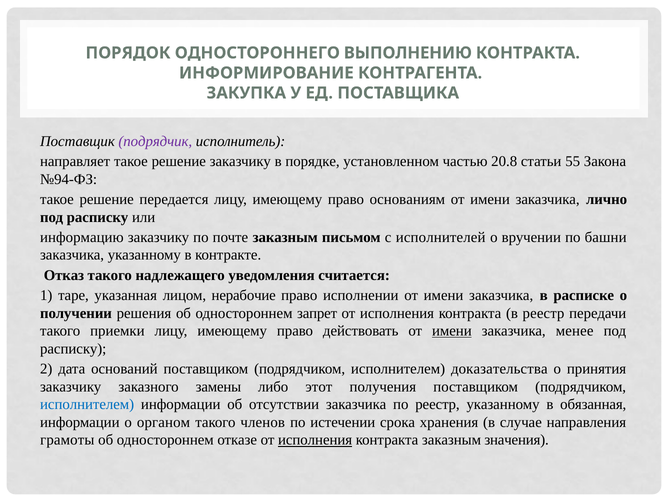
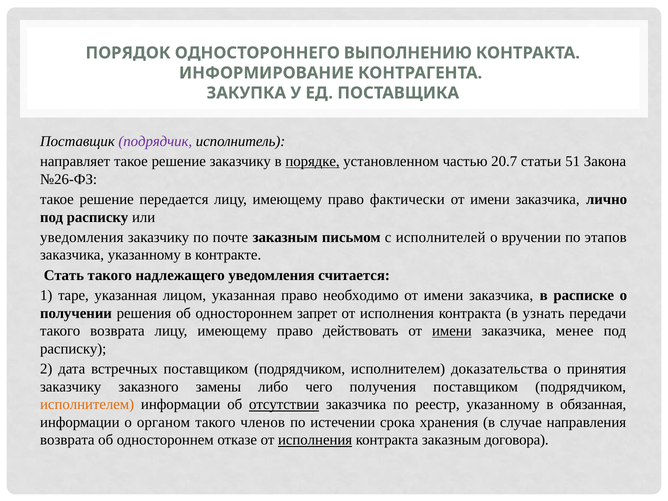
порядке underline: none -> present
20.8: 20.8 -> 20.7
55: 55 -> 51
№94-ФЗ: №94-ФЗ -> №26-ФЗ
основаниям: основаниям -> фактически
информацию at (82, 237): информацию -> уведомления
башни: башни -> этапов
Отказ: Отказ -> Стать
лицом нерабочие: нерабочие -> указанная
исполнении: исполнении -> необходимо
в реестр: реестр -> узнать
такого приемки: приемки -> возврата
оснований: оснований -> встречных
этот: этот -> чего
исполнителем at (87, 404) colour: blue -> orange
отсутствии underline: none -> present
грамоты at (67, 440): грамоты -> возврата
значения: значения -> договора
